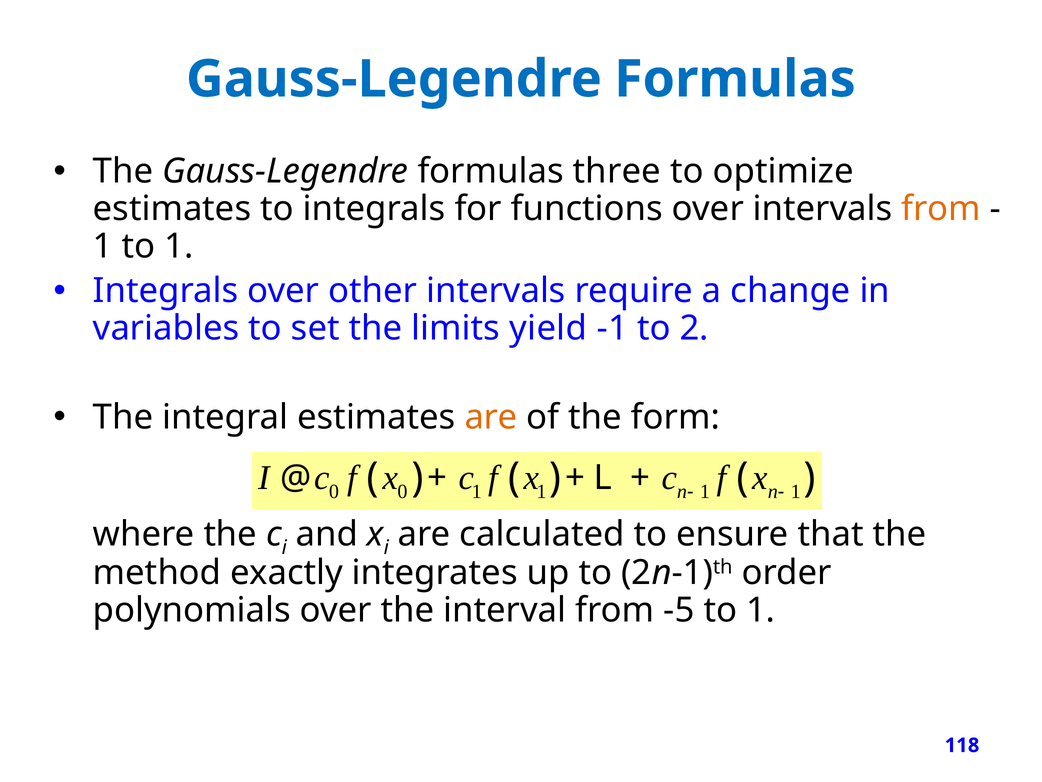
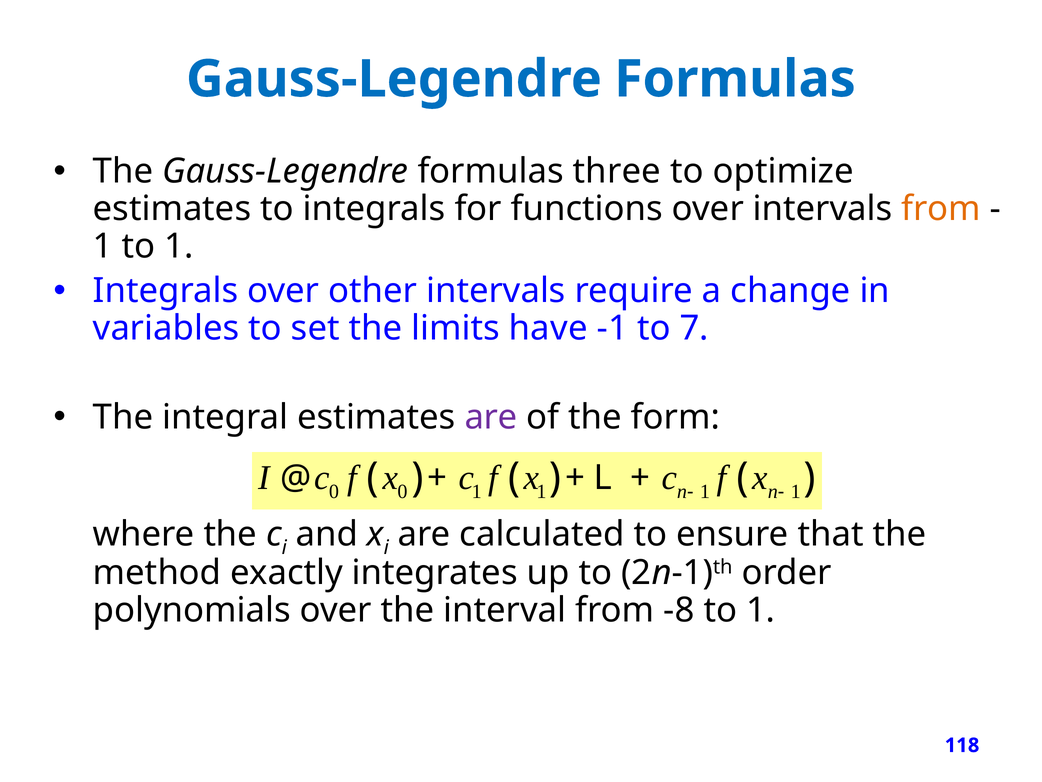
yield: yield -> have
2: 2 -> 7
are at (491, 417) colour: orange -> purple
-5: -5 -> -8
